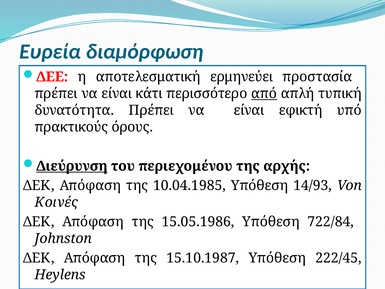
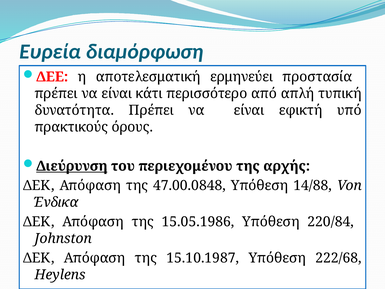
από underline: present -> none
10.04.1985: 10.04.1985 -> 47.00.0848
14/93: 14/93 -> 14/88
Κοινές: Κοινές -> Ένδικα
722/84: 722/84 -> 220/84
222/45: 222/45 -> 222/68
